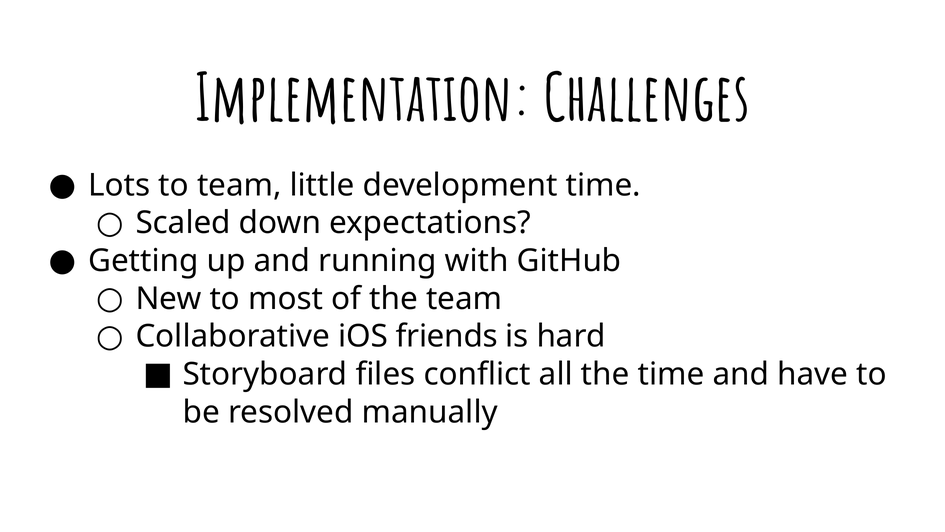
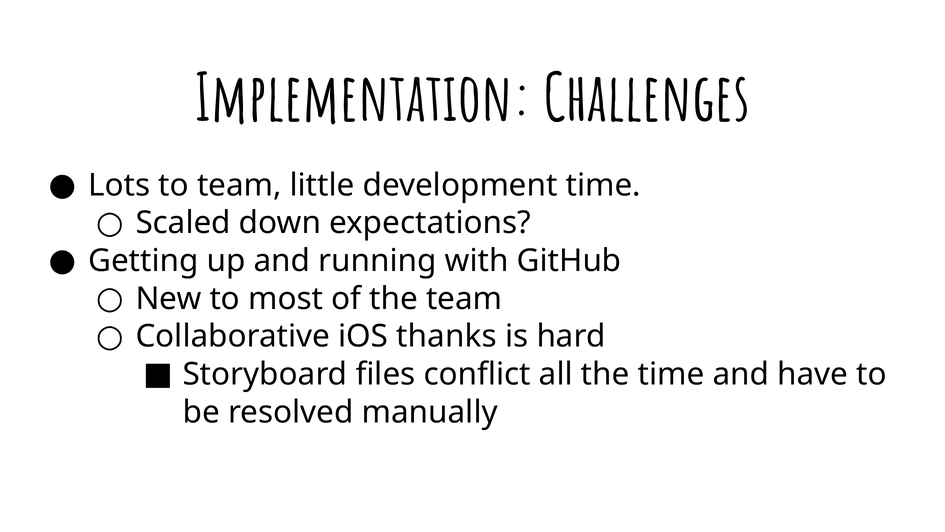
friends: friends -> thanks
